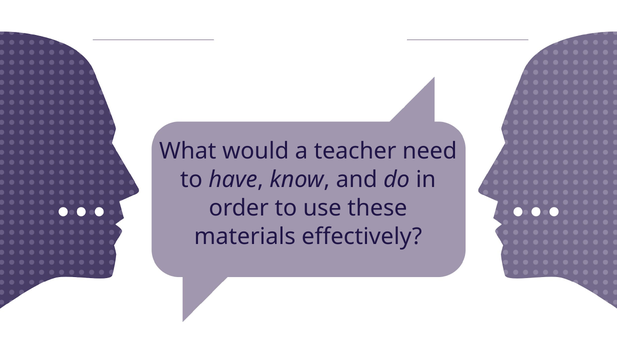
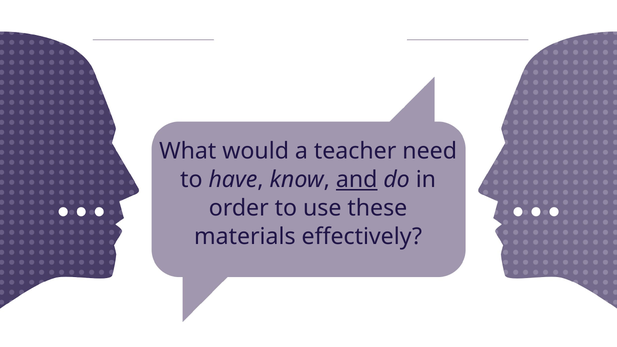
and underline: none -> present
